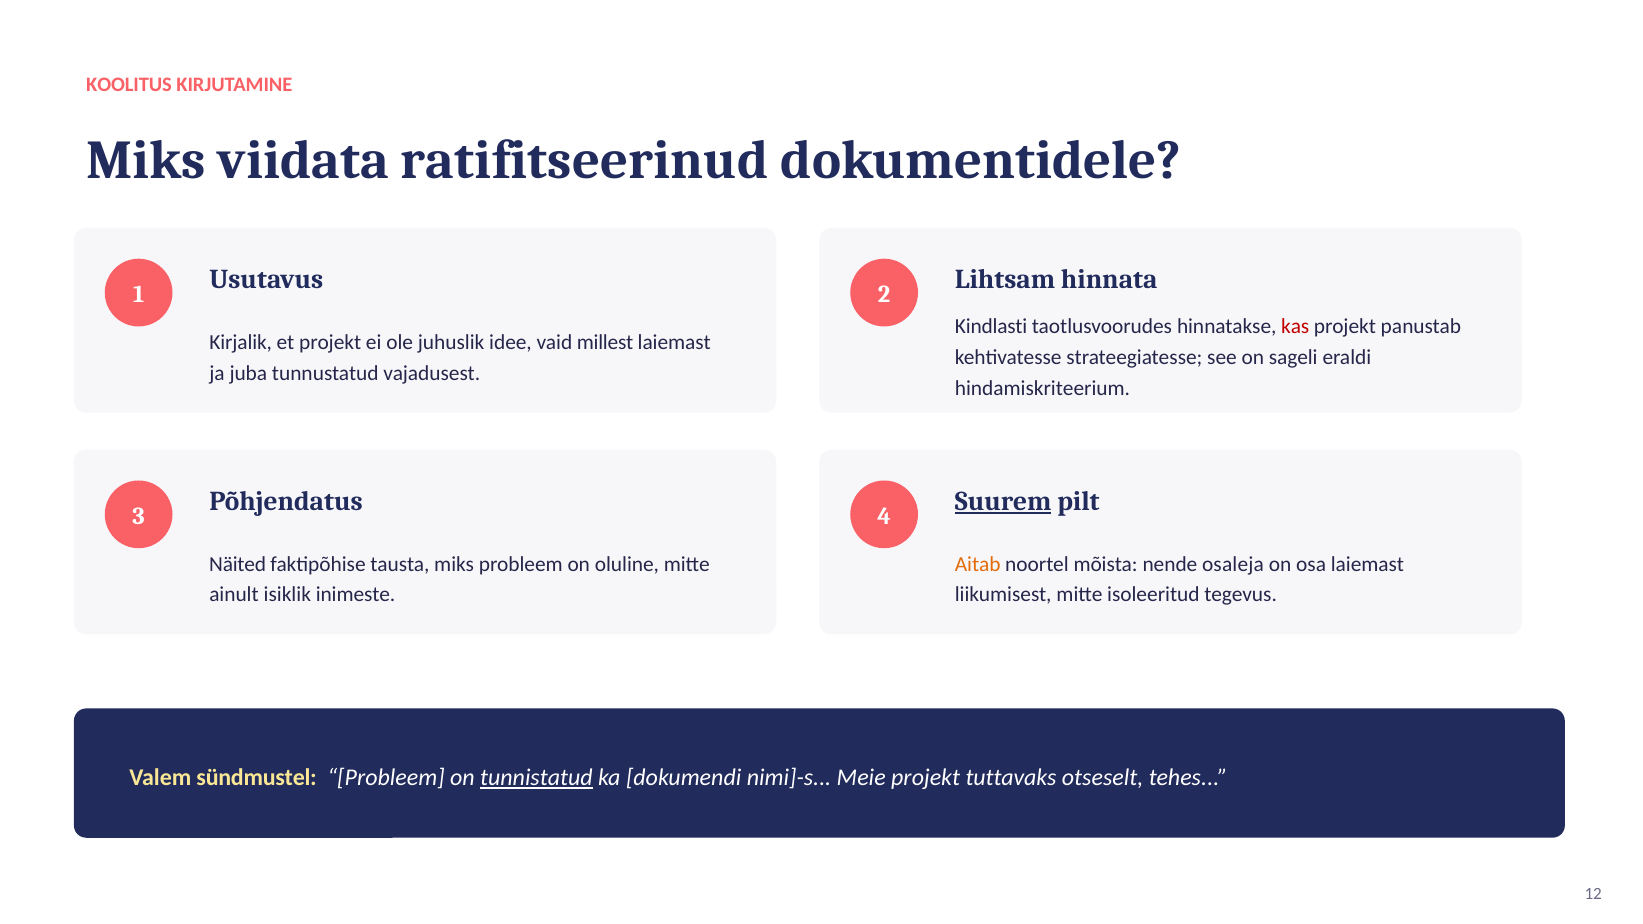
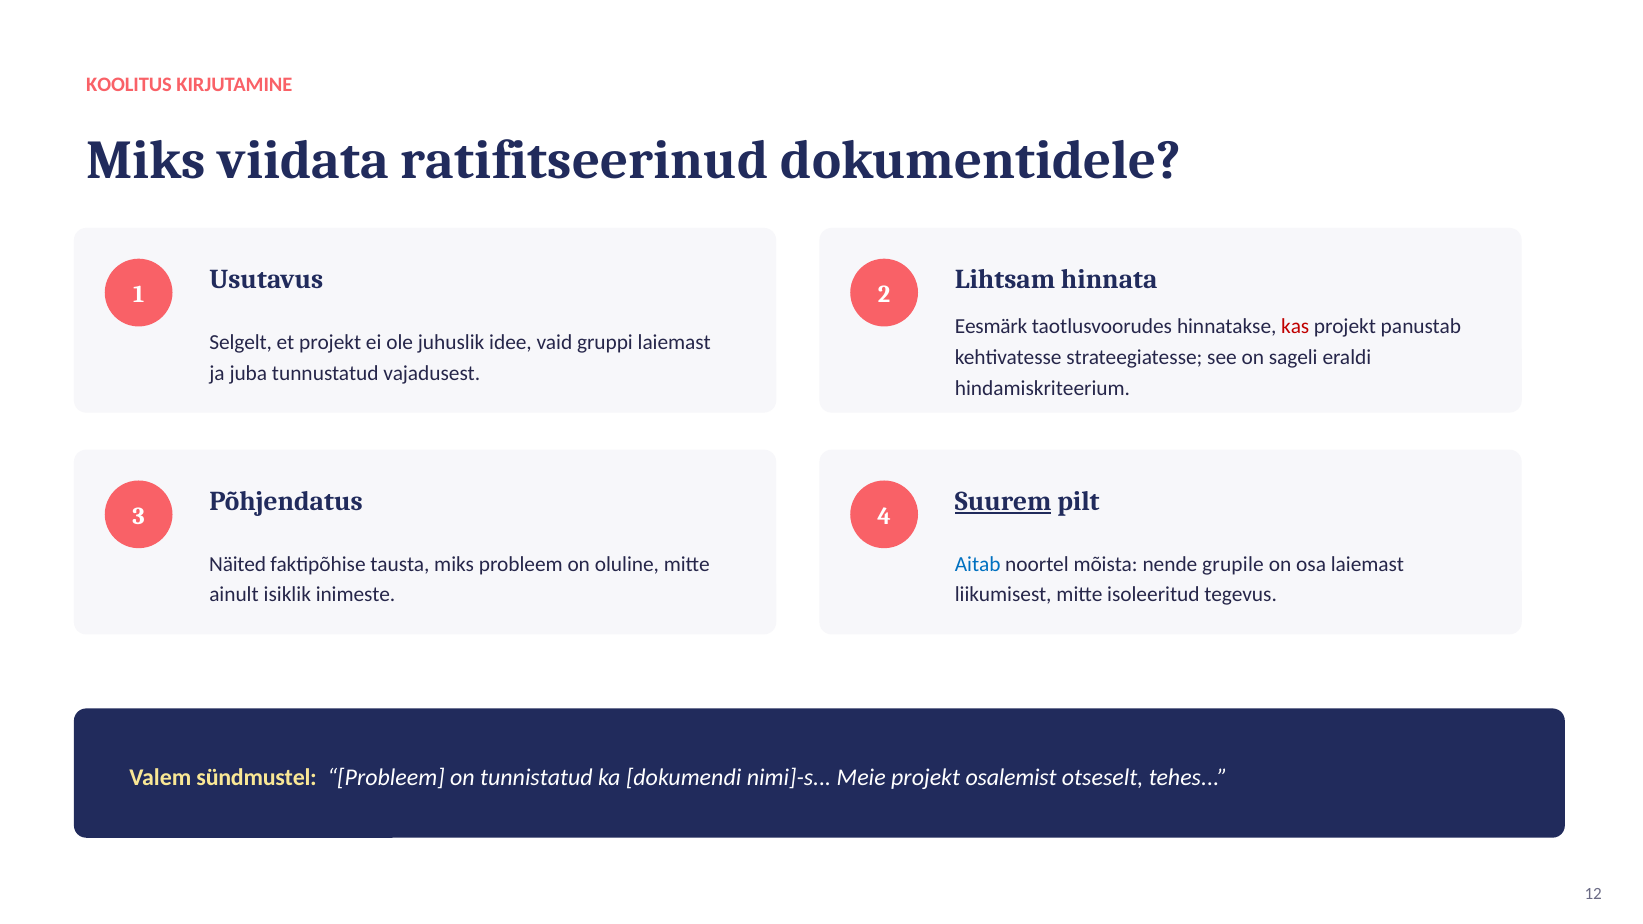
Kindlasti: Kindlasti -> Eesmärk
Kirjalik: Kirjalik -> Selgelt
millest: millest -> gruppi
Aitab colour: orange -> blue
osaleja: osaleja -> grupile
tunnistatud underline: present -> none
tuttavaks: tuttavaks -> osalemist
